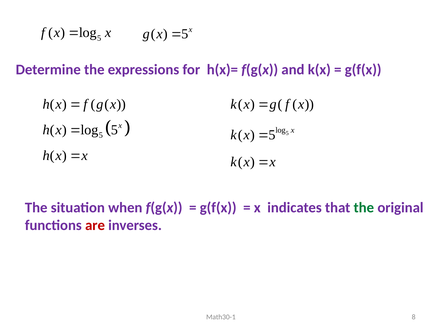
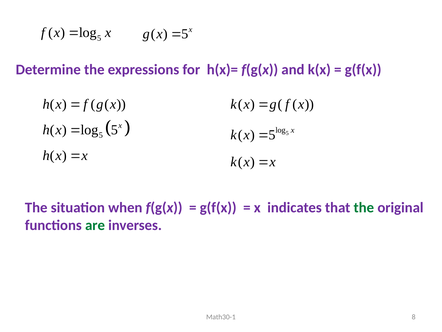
are colour: red -> green
